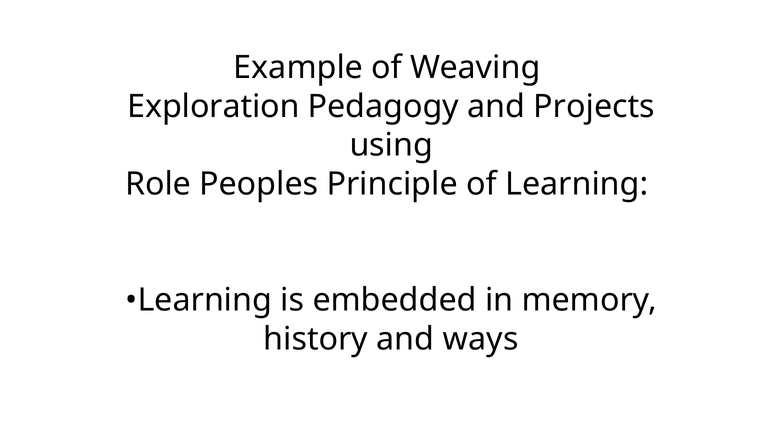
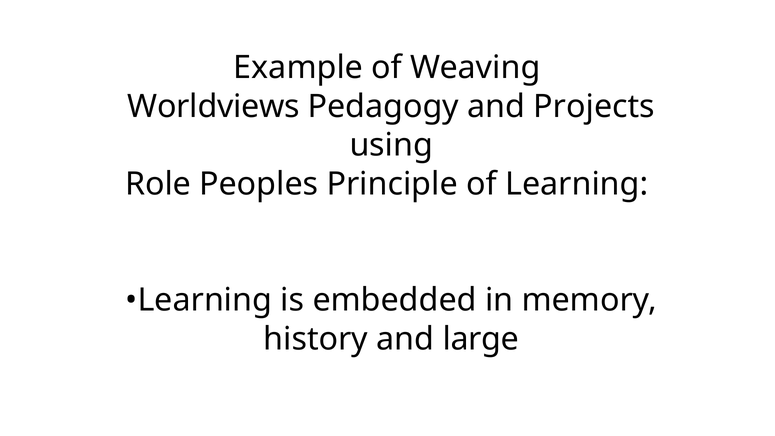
Exploration: Exploration -> Worldviews
ways: ways -> large
